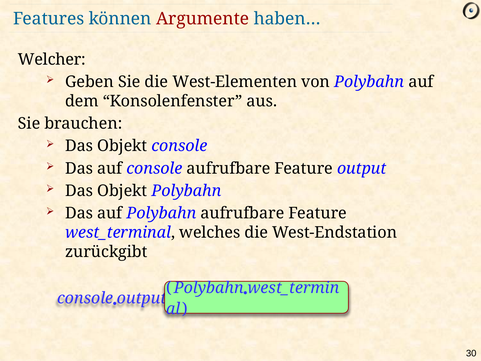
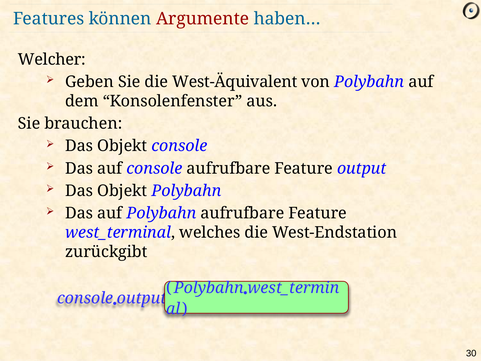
West-Elementen: West-Elementen -> West-Äquivalent
